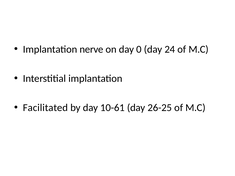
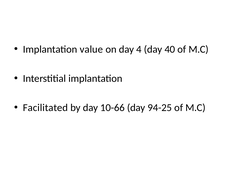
nerve: nerve -> value
0: 0 -> 4
24: 24 -> 40
10-61: 10-61 -> 10-66
26-25: 26-25 -> 94-25
